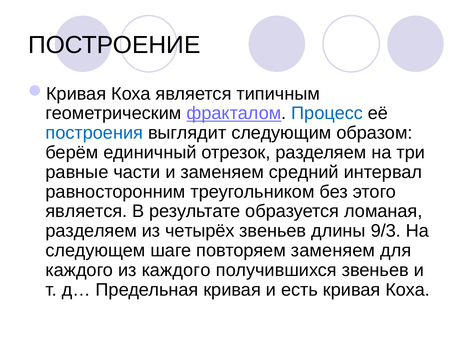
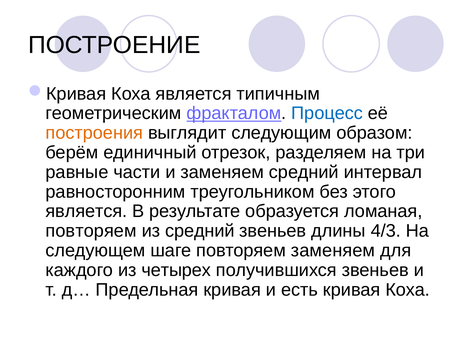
построения colour: blue -> orange
разделяем at (91, 231): разделяем -> повторяем
из четырёх: четырёх -> средний
9/3: 9/3 -> 4/3
из каждого: каждого -> четырех
